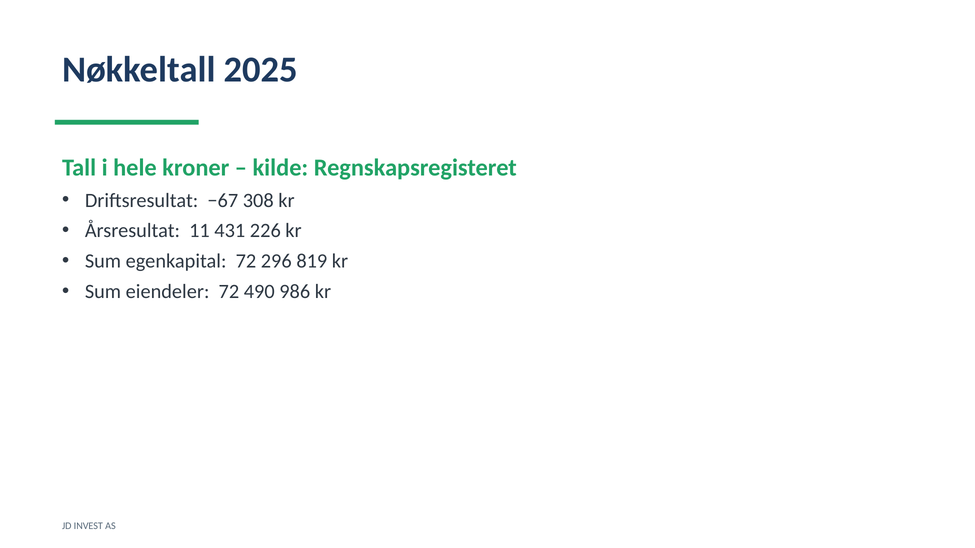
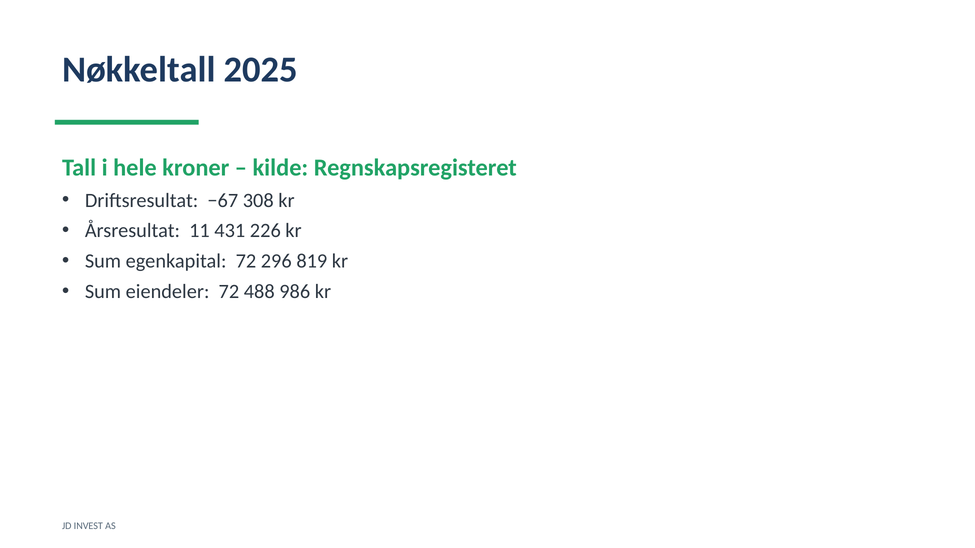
490: 490 -> 488
